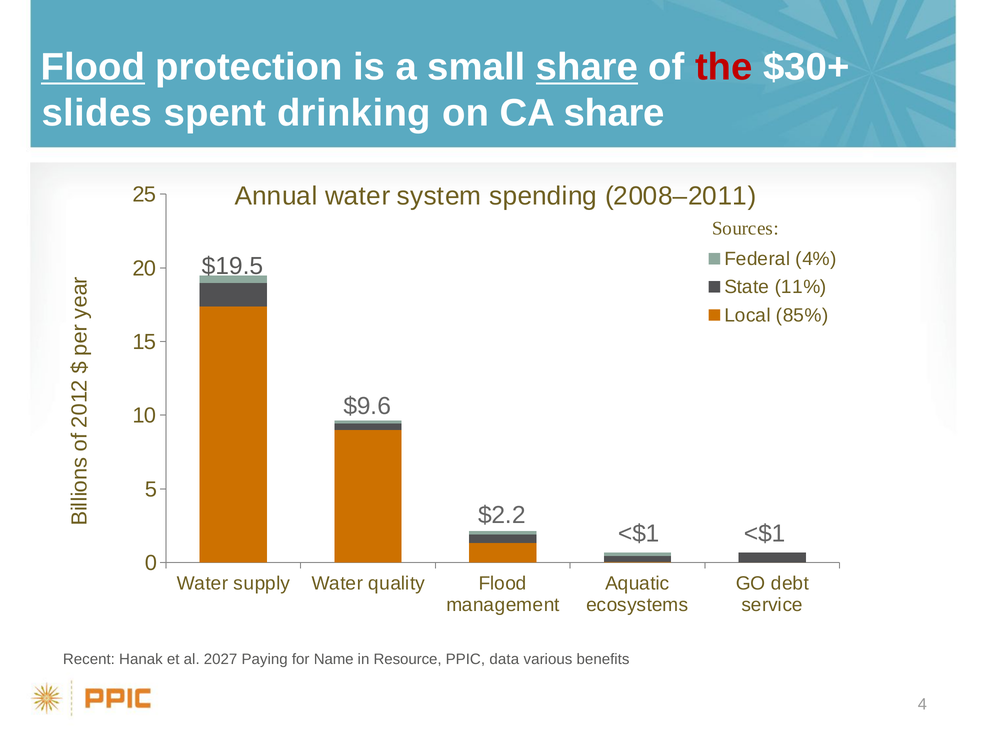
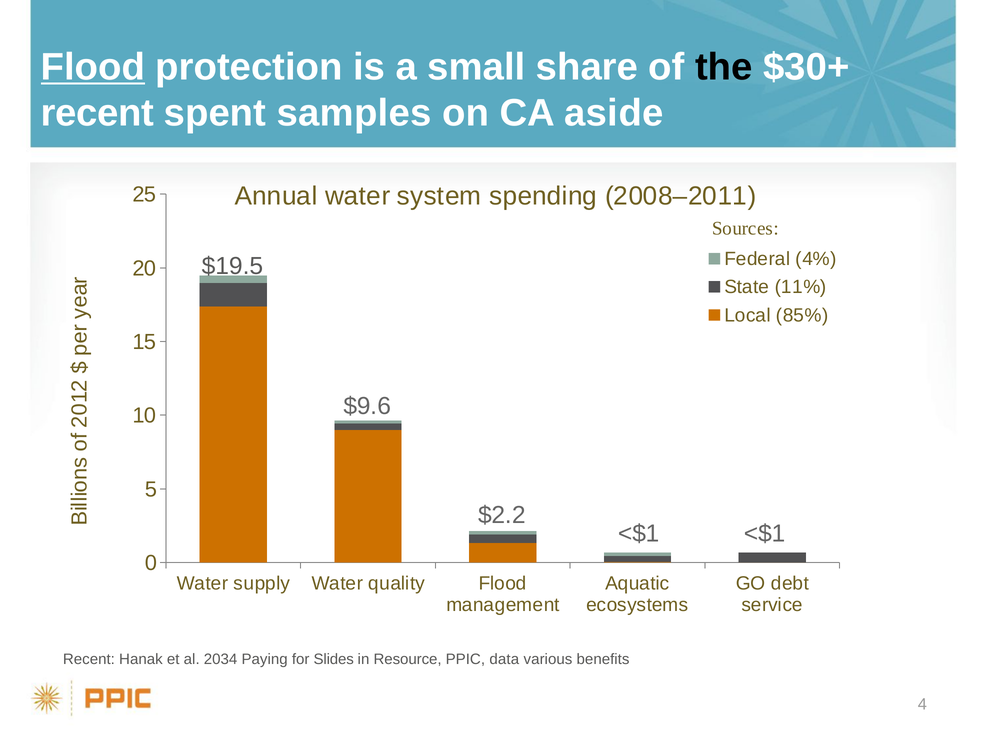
share at (587, 67) underline: present -> none
the colour: red -> black
slides at (97, 113): slides -> recent
drinking: drinking -> samples
CA share: share -> aside
2027: 2027 -> 2034
Name: Name -> Slides
